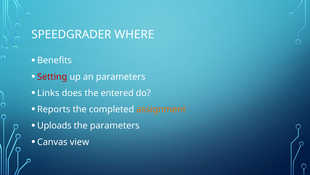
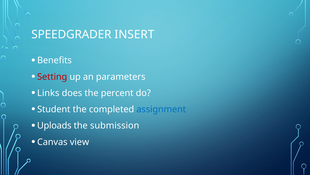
WHERE: WHERE -> INSERT
entered: entered -> percent
Reports: Reports -> Student
assignment colour: orange -> blue
the parameters: parameters -> submission
